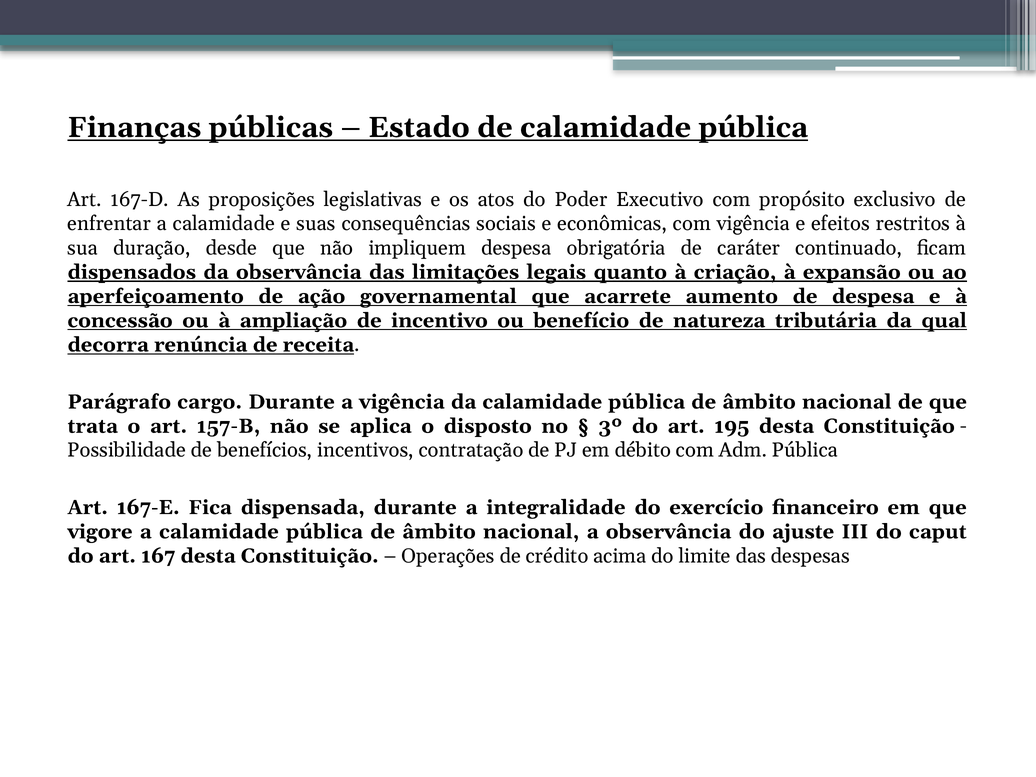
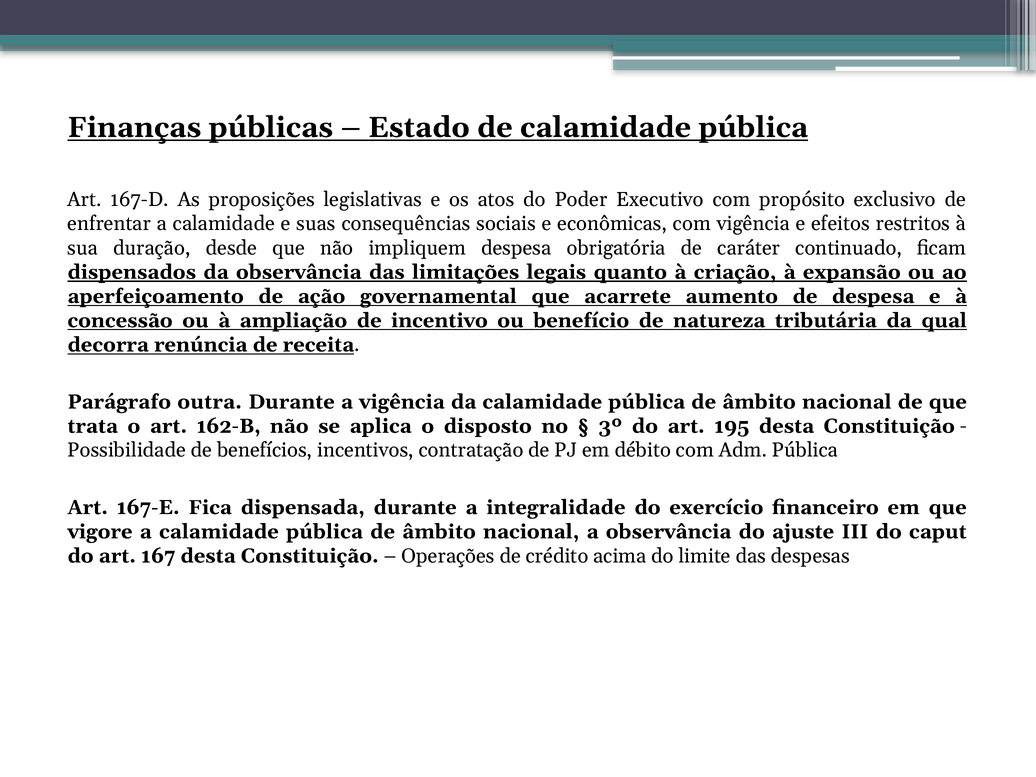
cargo: cargo -> outra
157-B: 157-B -> 162-B
